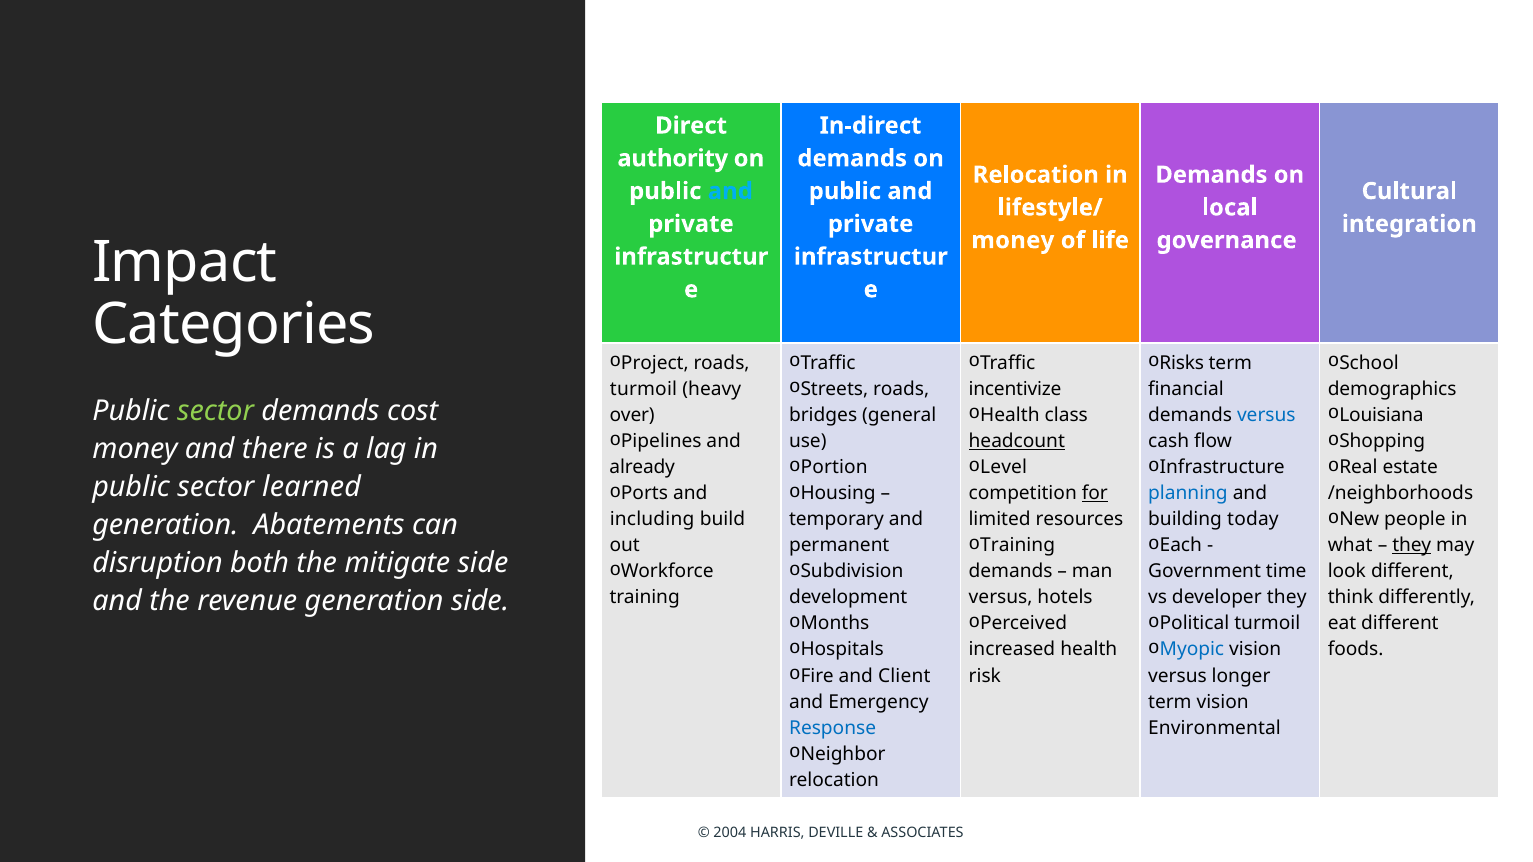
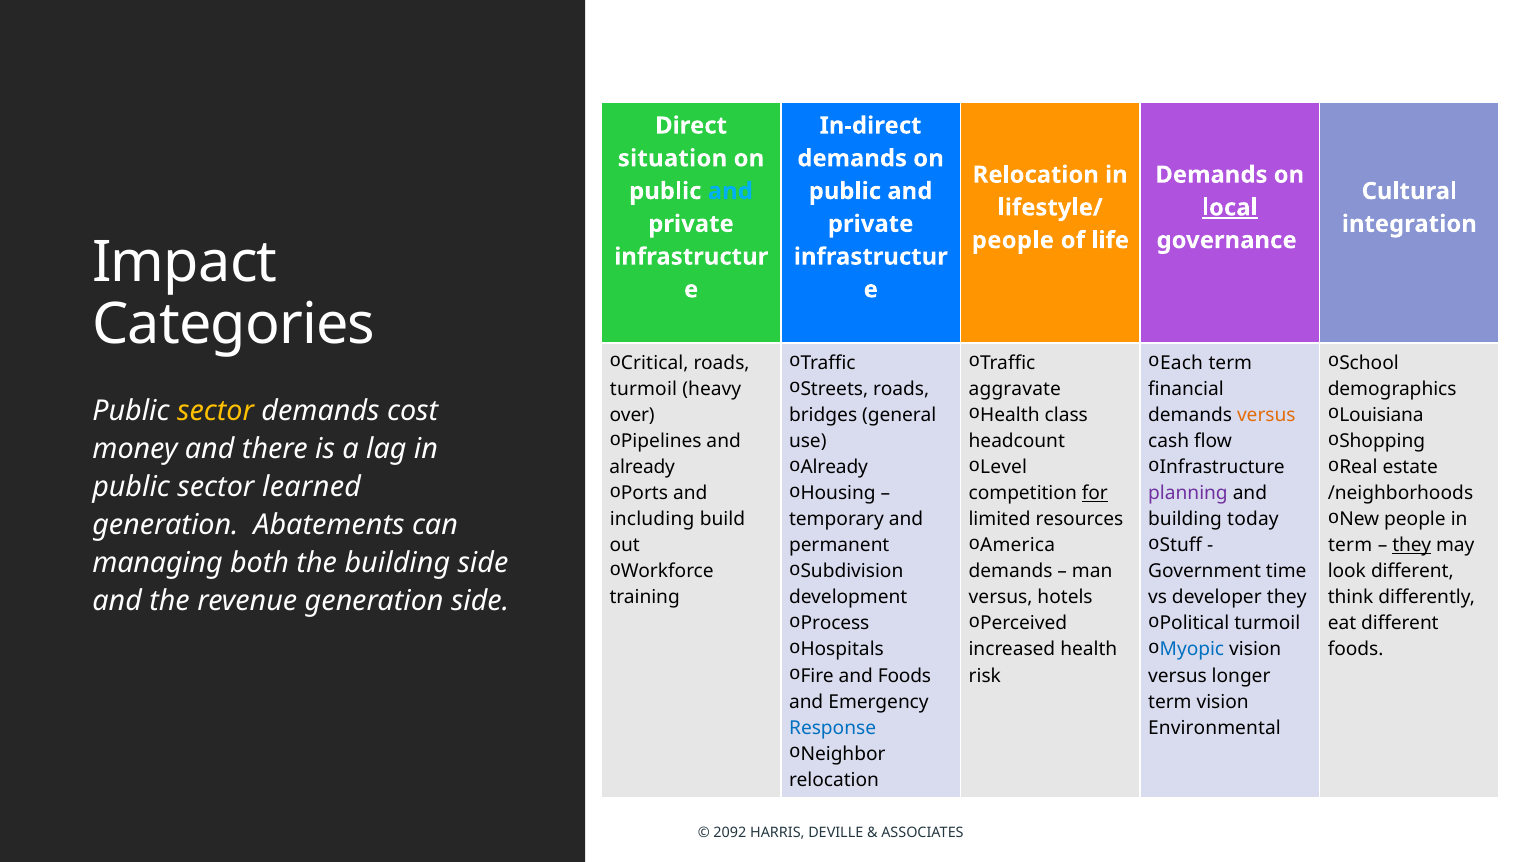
authority: authority -> situation
local underline: none -> present
money at (1013, 240): money -> people
Project: Project -> Critical
Risks: Risks -> Each
incentivize: incentivize -> aggravate
sector at (216, 411) colour: light green -> yellow
versus at (1266, 415) colour: blue -> orange
headcount underline: present -> none
Portion at (834, 467): Portion -> Already
planning colour: blue -> purple
Training at (1018, 546): Training -> America
Each: Each -> Stuff
what at (1350, 546): what -> term
disruption: disruption -> managing
the mitigate: mitigate -> building
Months: Months -> Process
and Client: Client -> Foods
2004: 2004 -> 2092
